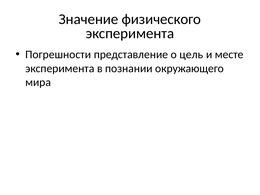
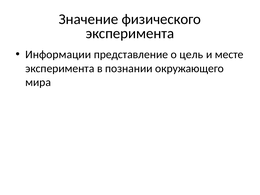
Погрешности: Погрешности -> Информации
